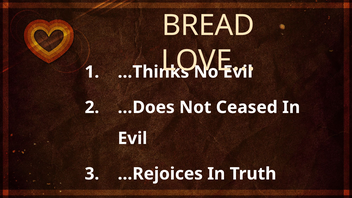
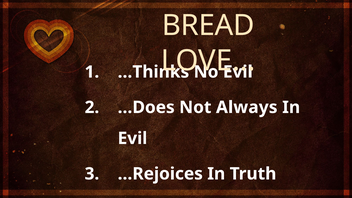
Ceased: Ceased -> Always
